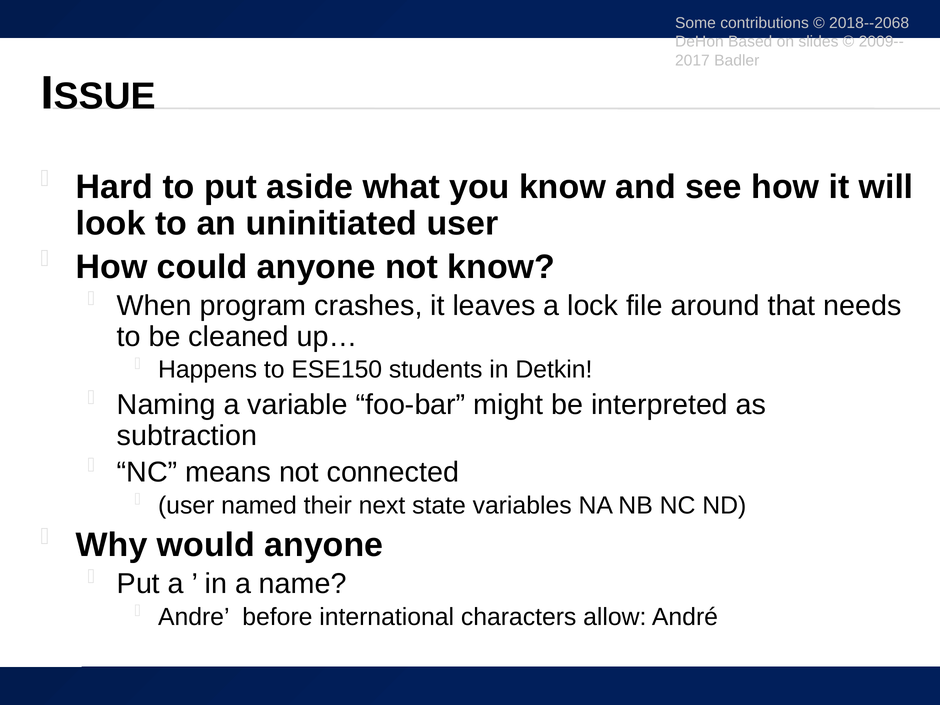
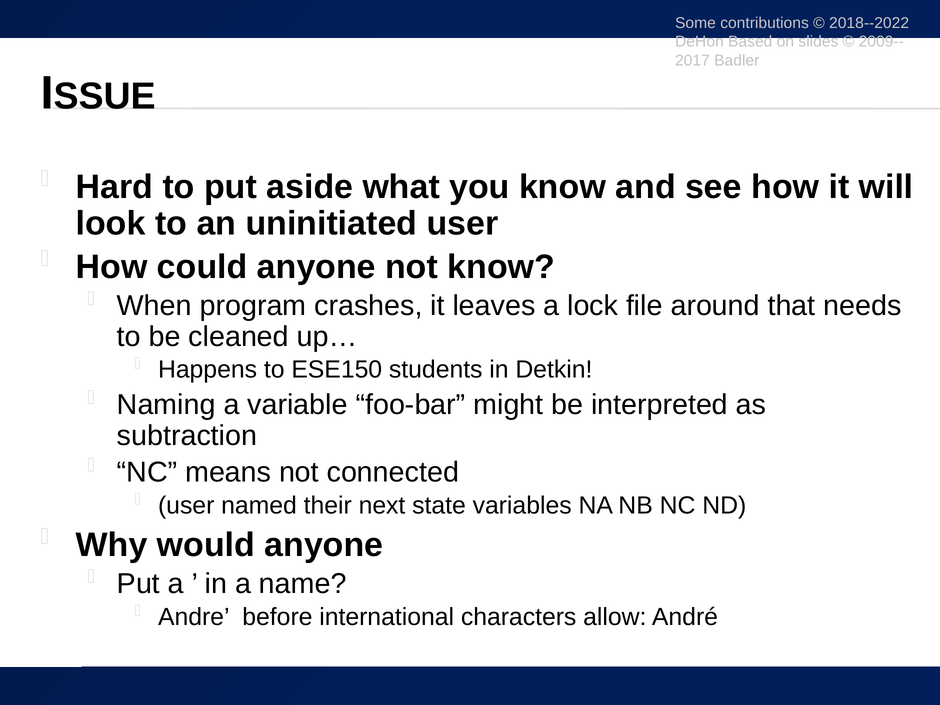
2018--2068: 2018--2068 -> 2018--2022
